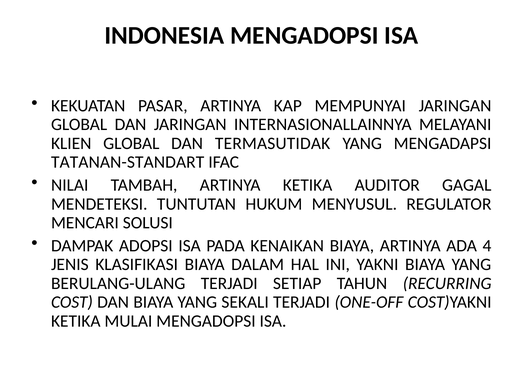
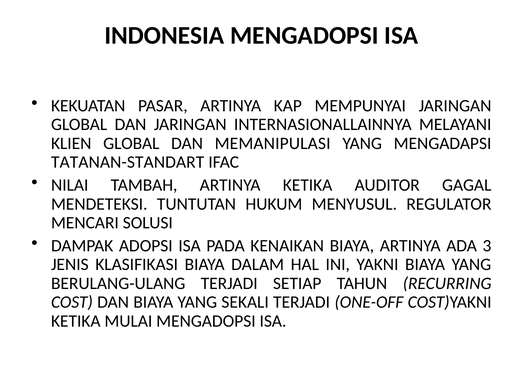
TERMASUTIDAK: TERMASUTIDAK -> MEMANIPULASI
4: 4 -> 3
